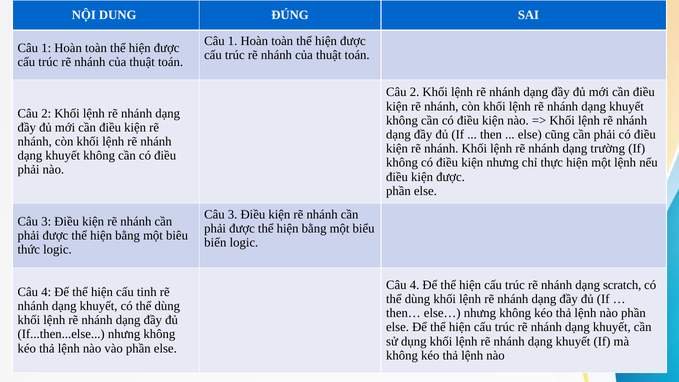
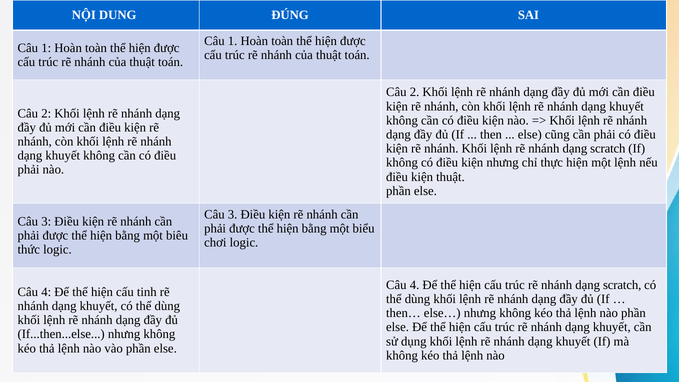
trường at (608, 149): trường -> scratch
kiện được: được -> thuật
biến: biến -> chơi
